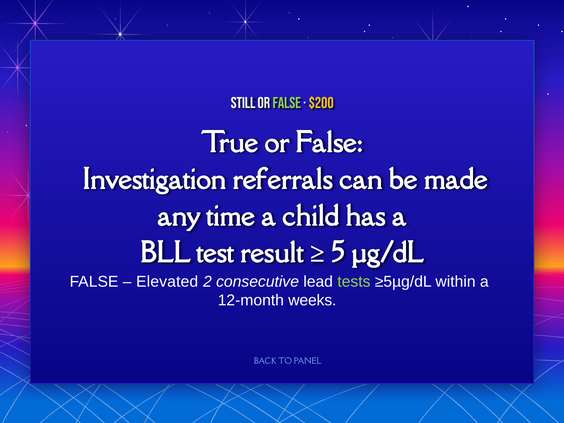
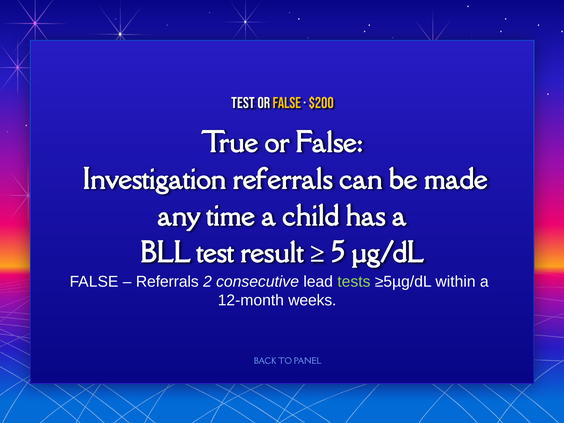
Still at (243, 103): Still -> Test
False at (287, 103) colour: light green -> yellow
Elevated at (167, 282): Elevated -> Referrals
